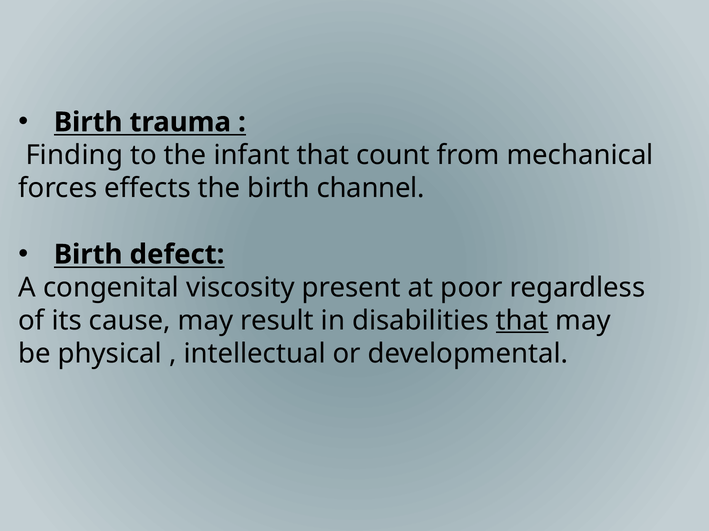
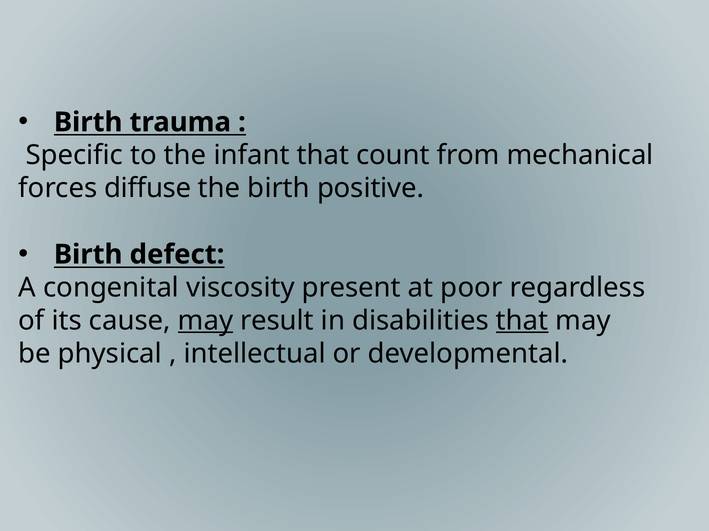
Finding: Finding -> Specific
effects: effects -> diffuse
channel: channel -> positive
may at (205, 321) underline: none -> present
